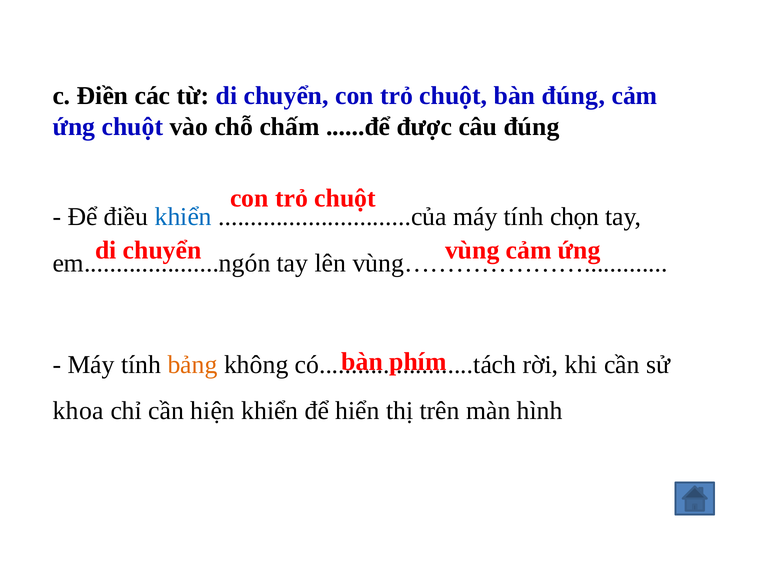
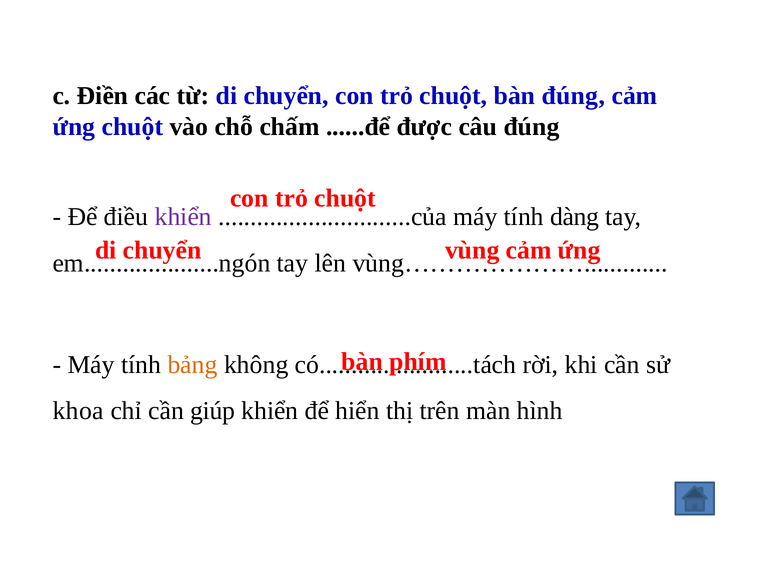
khiển at (183, 217) colour: blue -> purple
chọn: chọn -> dàng
hiện: hiện -> giúp
